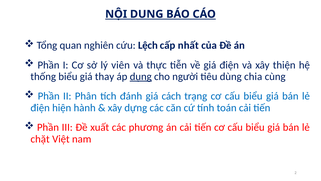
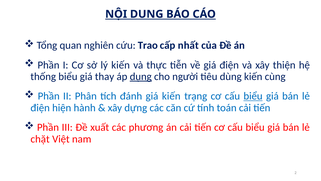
Lệch: Lệch -> Trao
lý viên: viên -> kiến
dùng chia: chia -> kiến
giá cách: cách -> kiến
biểu at (253, 96) underline: none -> present
